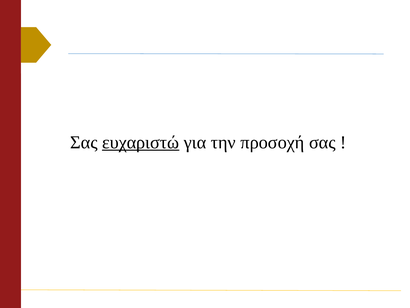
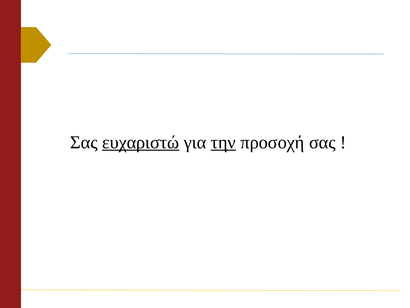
την underline: none -> present
